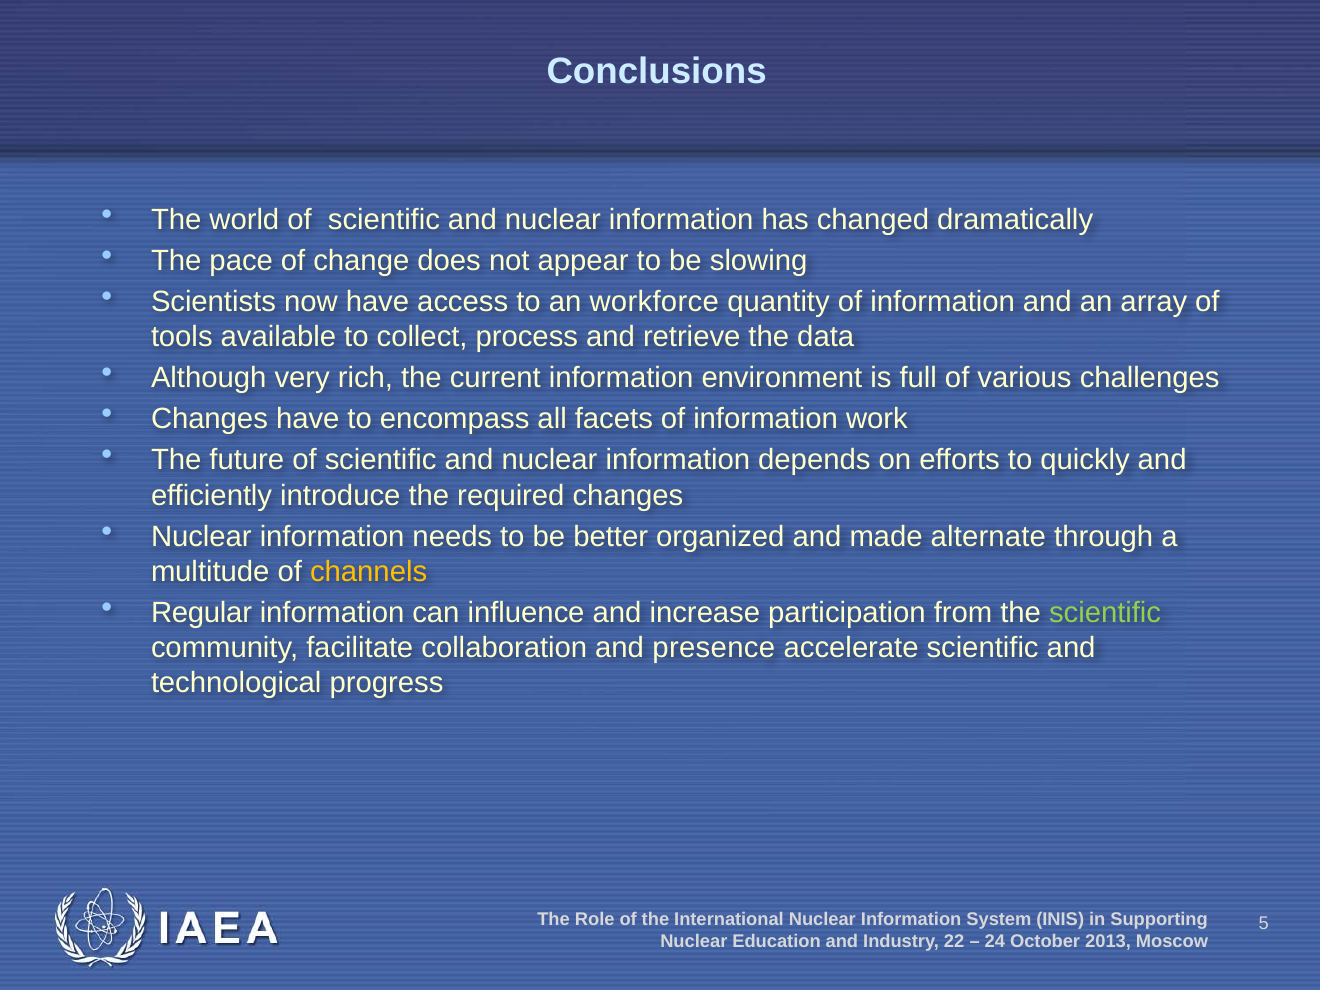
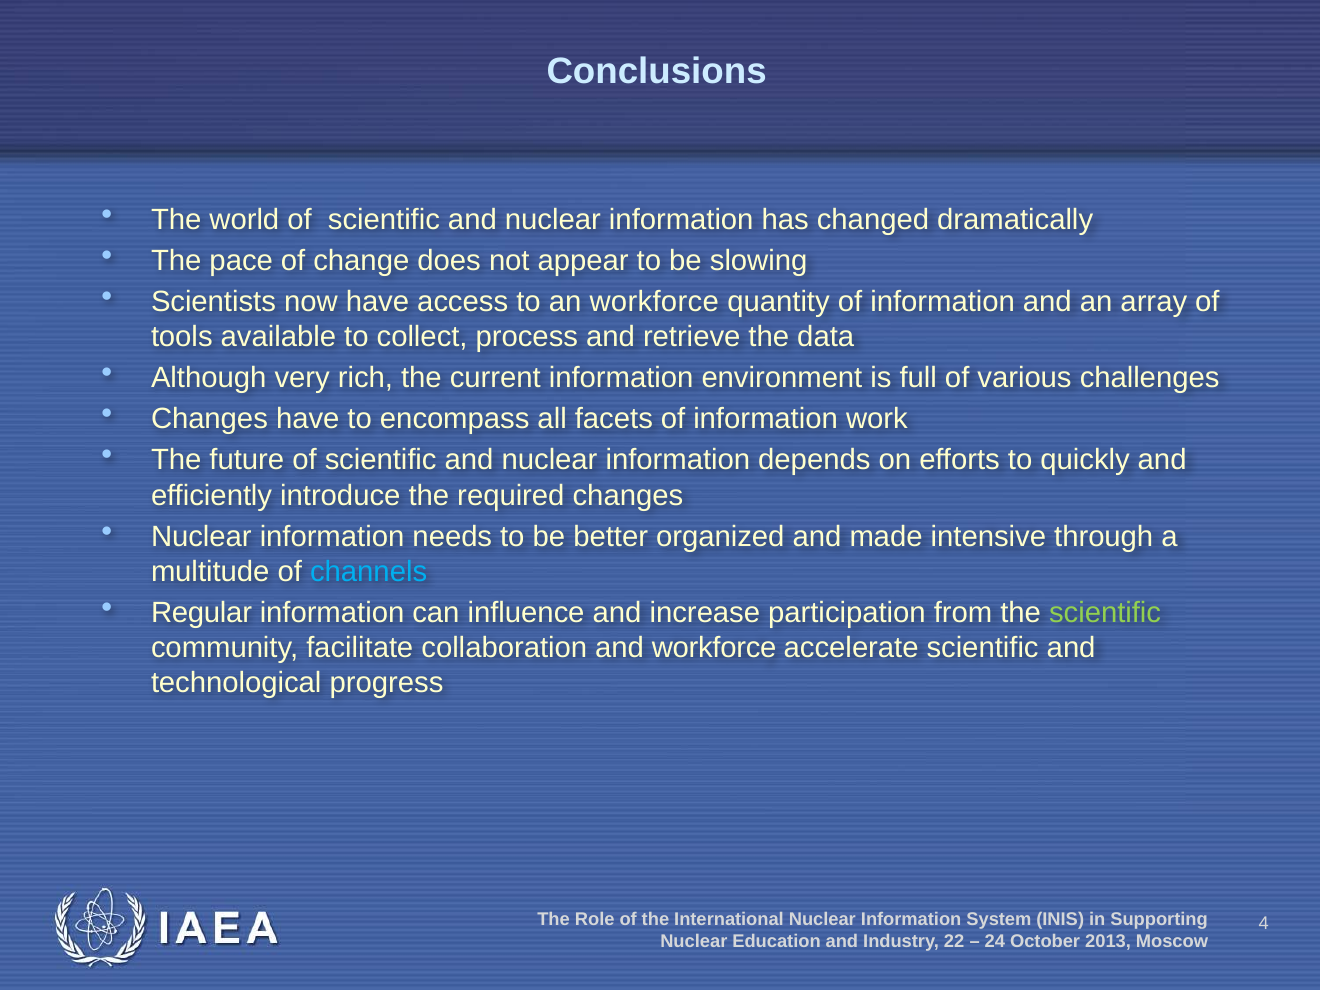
alternate: alternate -> intensive
channels colour: yellow -> light blue
and presence: presence -> workforce
5: 5 -> 4
